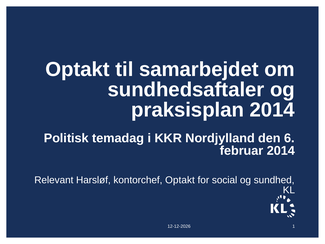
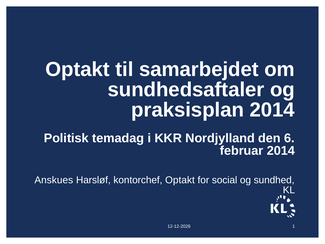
Relevant: Relevant -> Anskues
